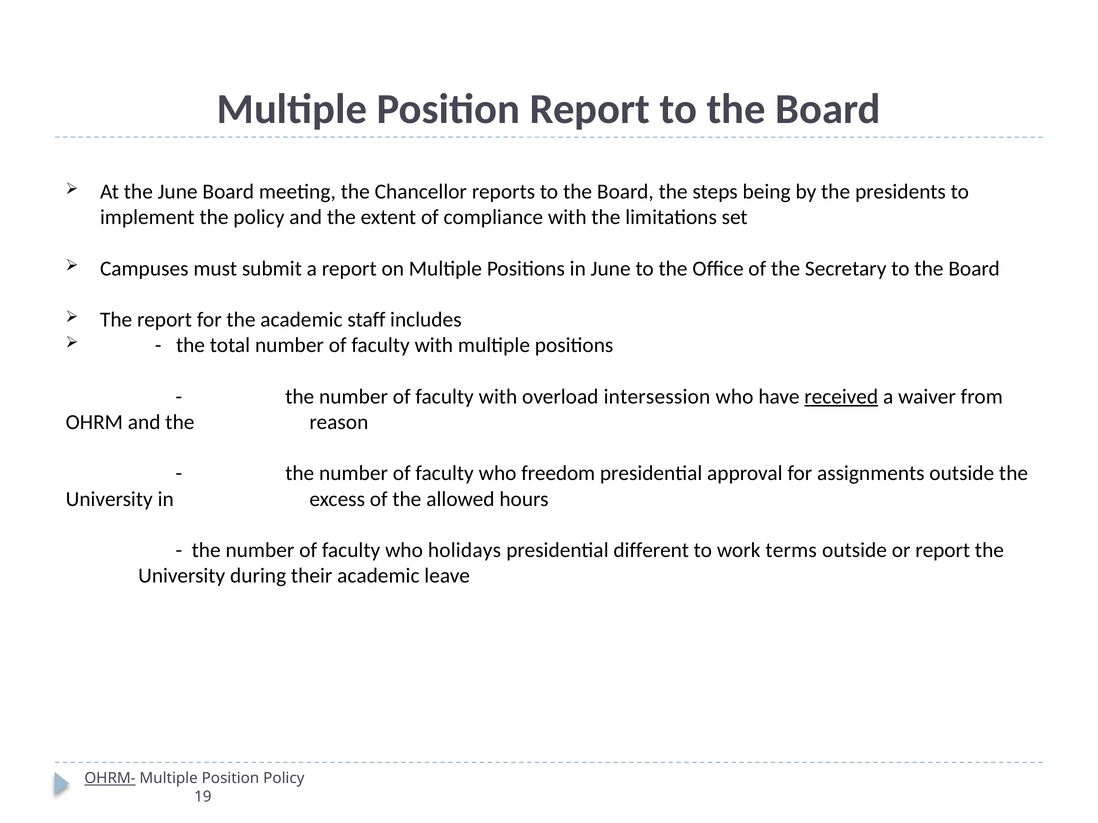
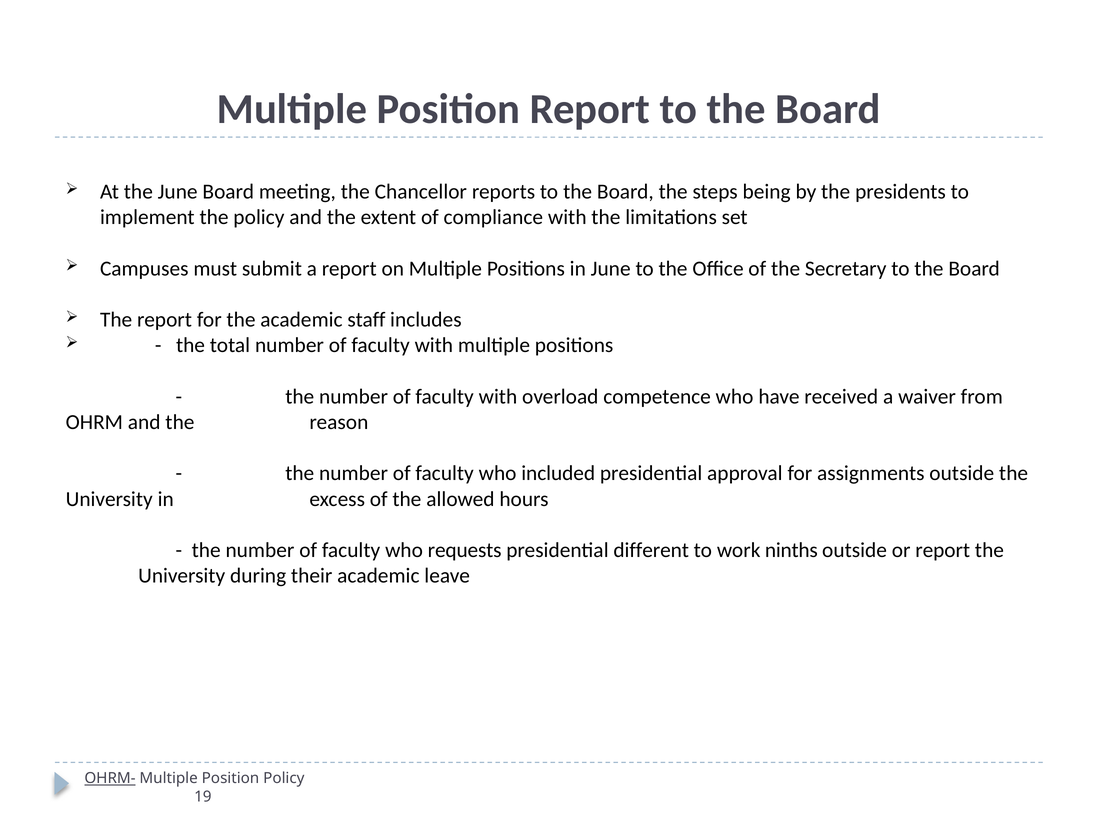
intersession: intersession -> competence
received underline: present -> none
freedom: freedom -> included
holidays: holidays -> requests
terms: terms -> ninths
